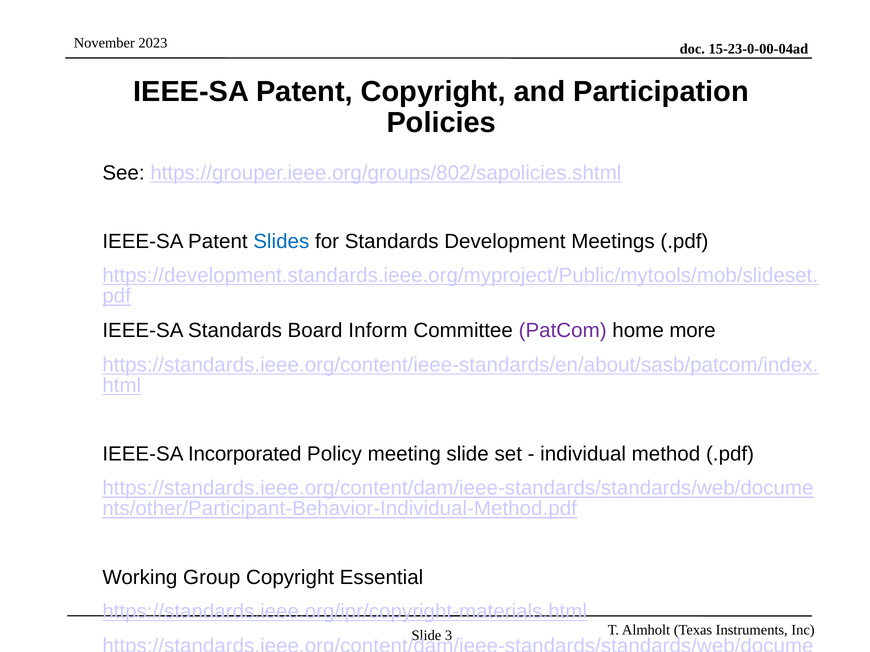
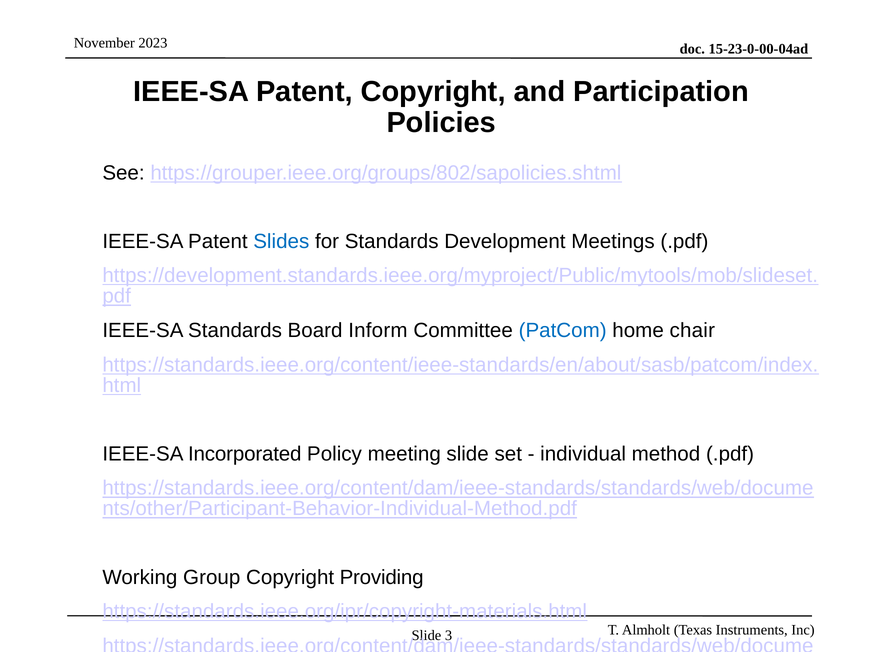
PatCom colour: purple -> blue
more: more -> chair
Essential: Essential -> Providing
